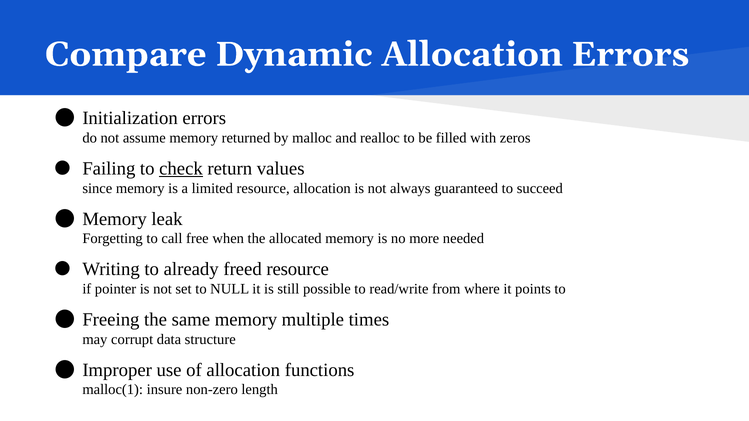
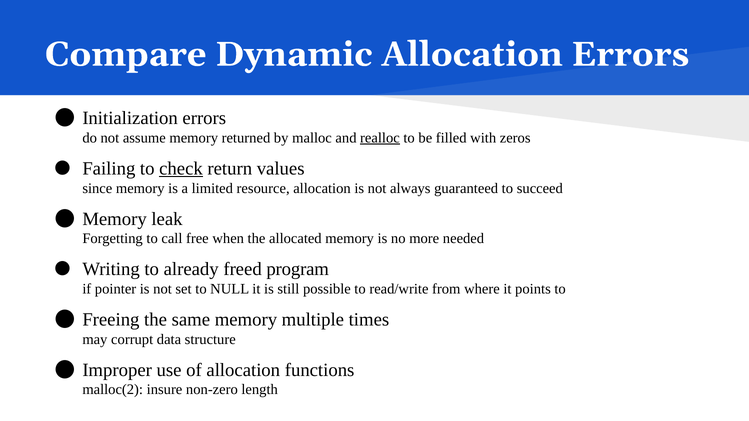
realloc underline: none -> present
freed resource: resource -> program
malloc(1: malloc(1 -> malloc(2
